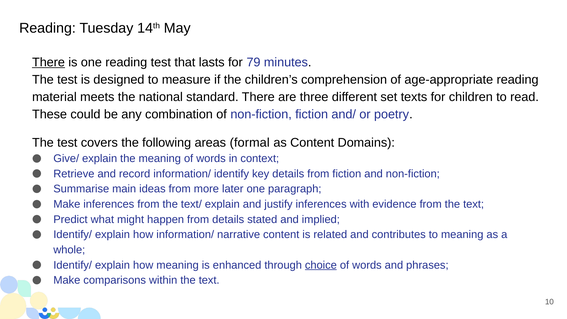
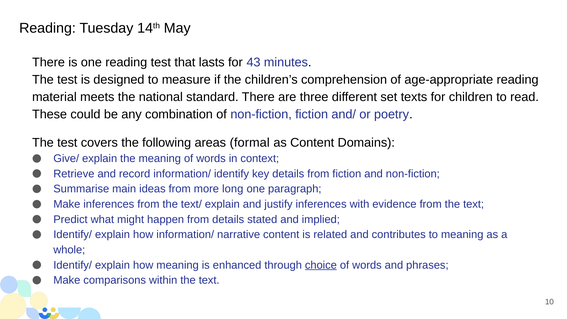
There at (49, 62) underline: present -> none
79: 79 -> 43
later: later -> long
